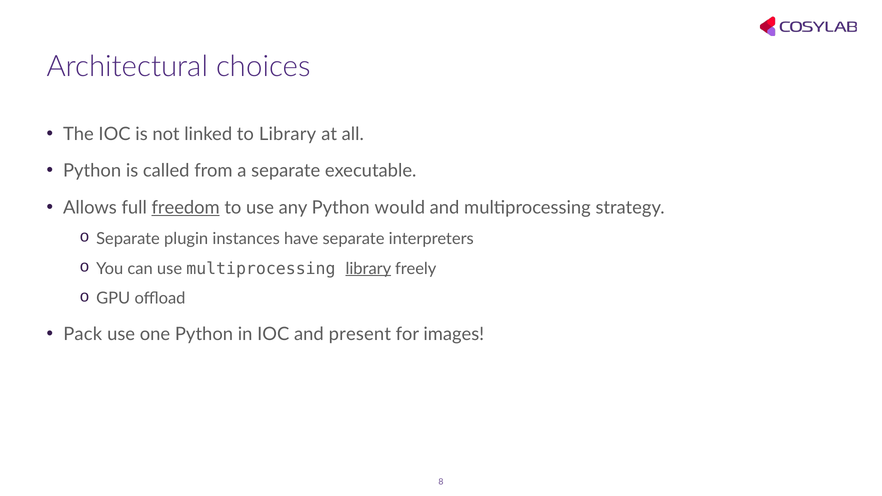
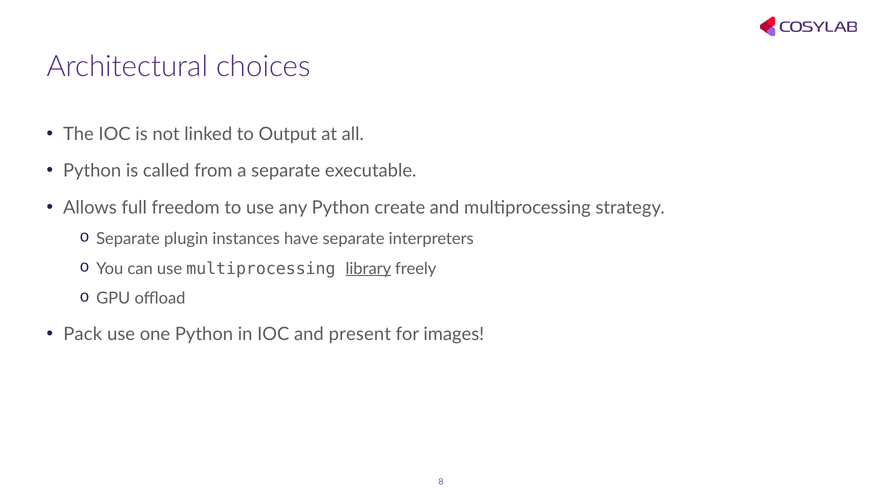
to Library: Library -> Output
freedom underline: present -> none
would: would -> create
